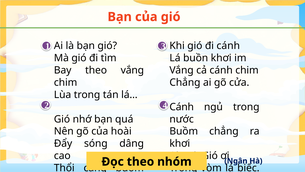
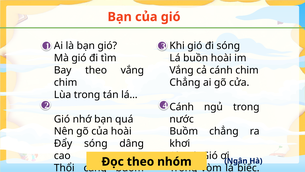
đi cánh: cánh -> sóng
buồn khơi: khơi -> hoài
